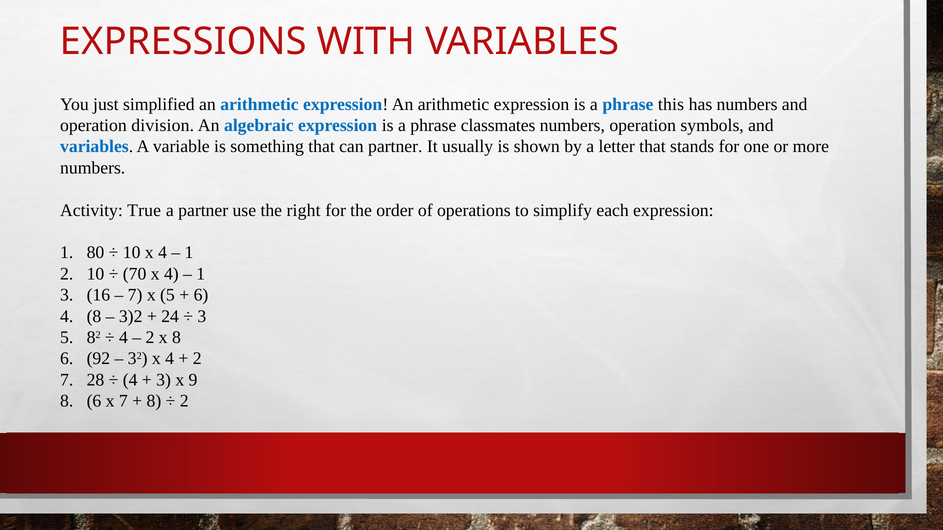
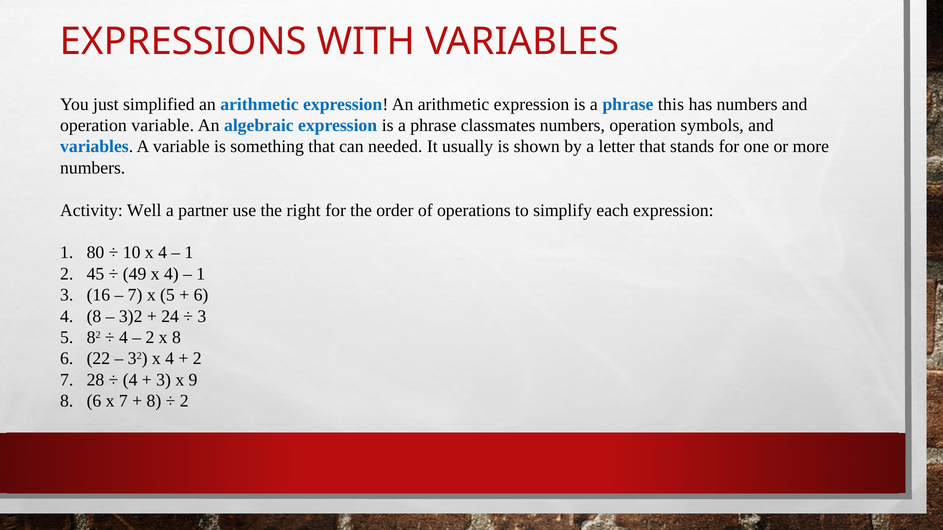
operation division: division -> variable
can partner: partner -> needed
True: True -> Well
2 10: 10 -> 45
70: 70 -> 49
92: 92 -> 22
